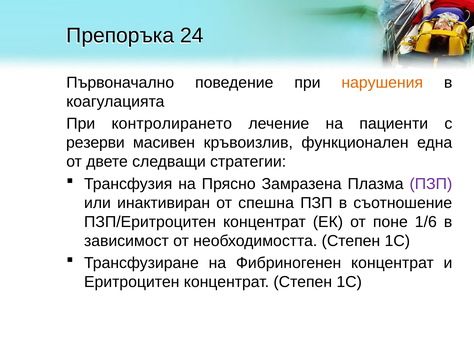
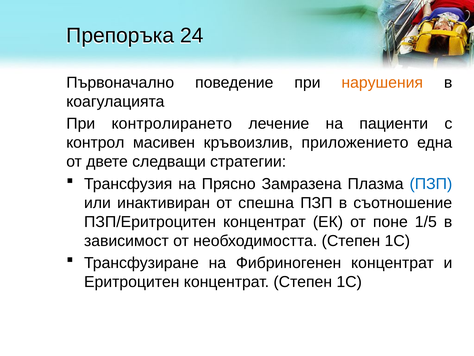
резерви: резерви -> контрол
функционален: функционален -> приложението
ПЗП at (431, 184) colour: purple -> blue
1/6: 1/6 -> 1/5
